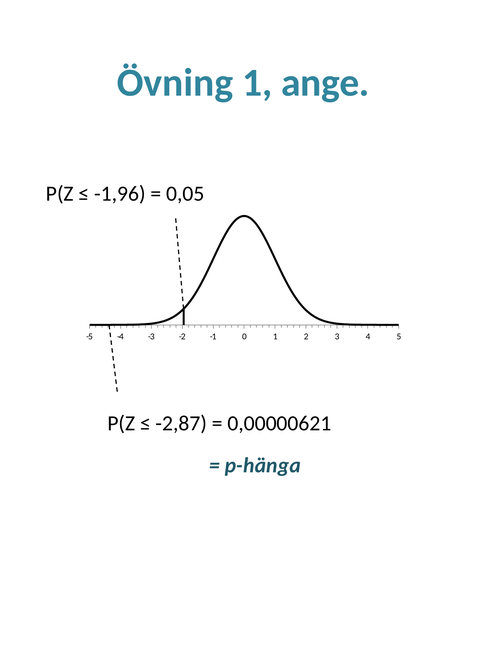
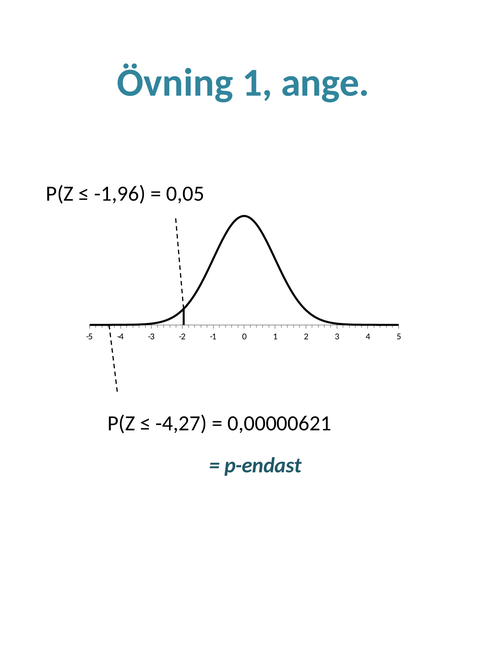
-2,87: -2,87 -> -4,27
p-hänga: p-hänga -> p-endast
